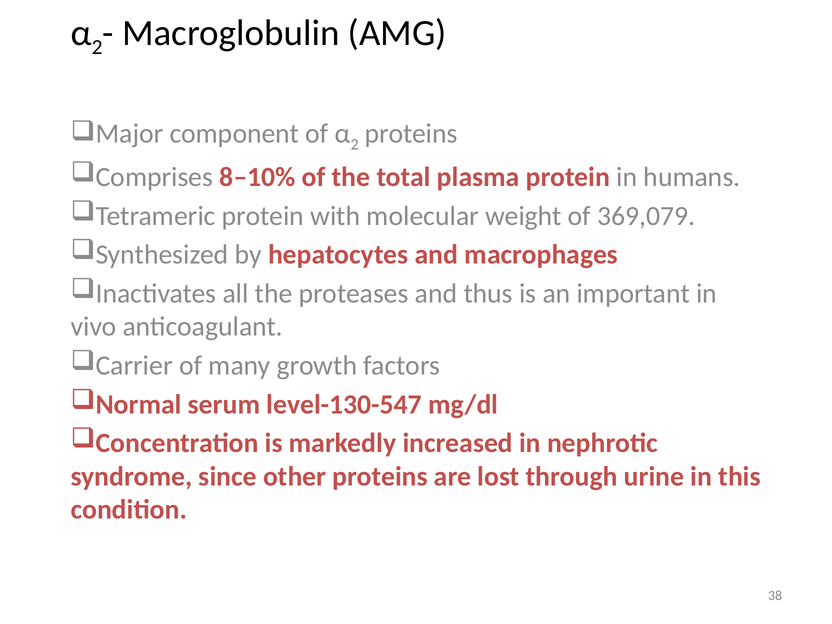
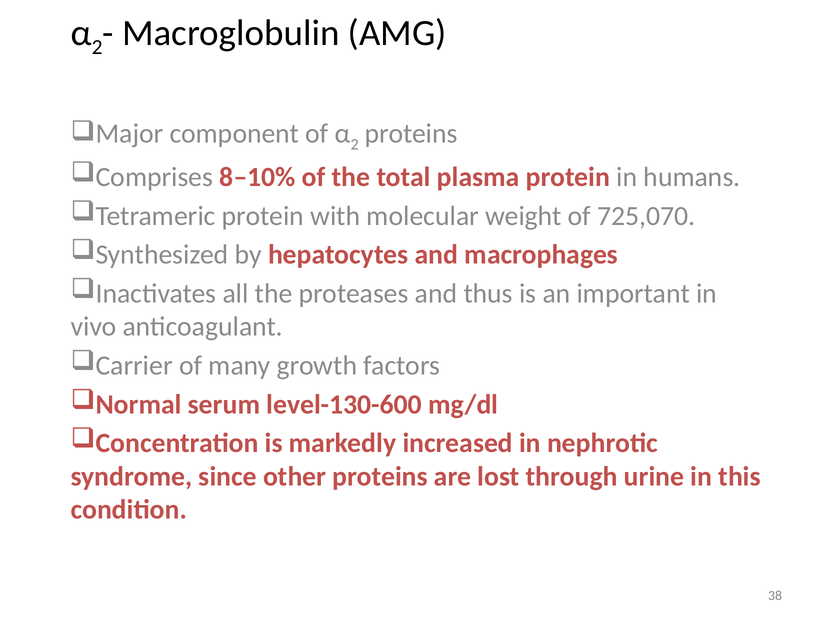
369,079: 369,079 -> 725,070
level-130-547: level-130-547 -> level-130-600
